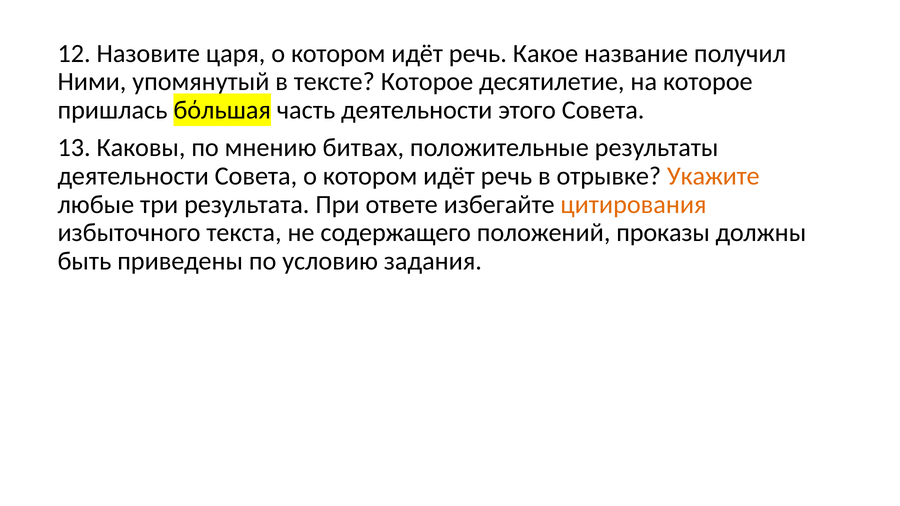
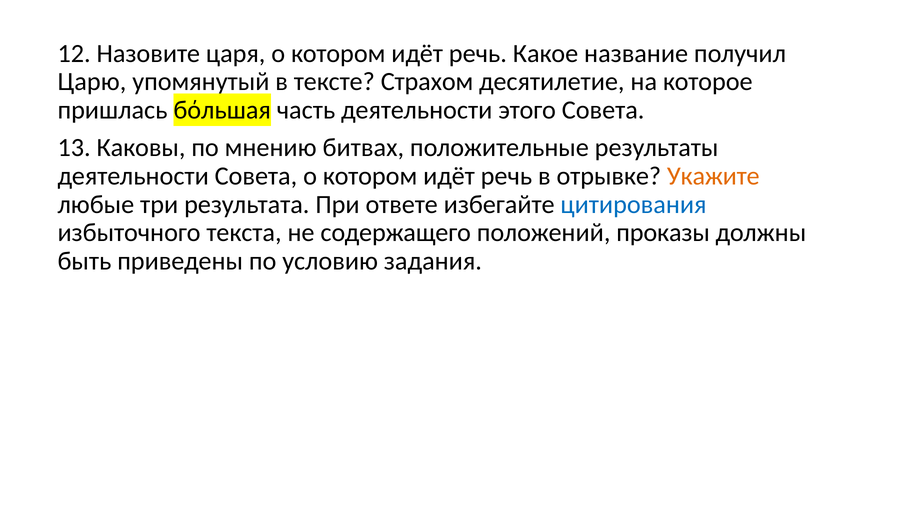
Ними: Ними -> Царю
тексте Которое: Которое -> Страхом
цитирования colour: orange -> blue
